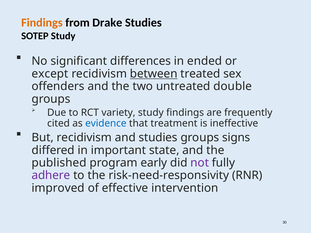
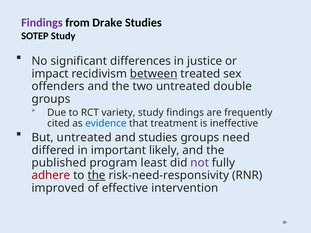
Findings at (42, 23) colour: orange -> purple
ended: ended -> justice
except: except -> impact
But recidivism: recidivism -> untreated
signs: signs -> need
state: state -> likely
early: early -> least
adhere colour: purple -> red
the at (97, 176) underline: none -> present
